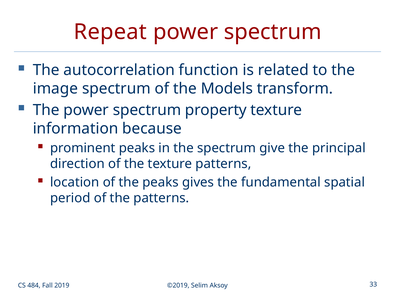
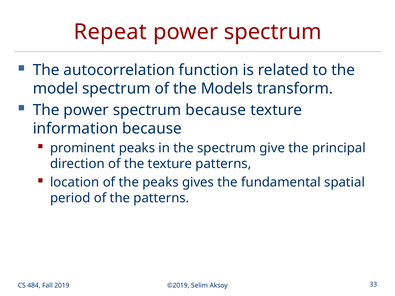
image: image -> model
spectrum property: property -> because
